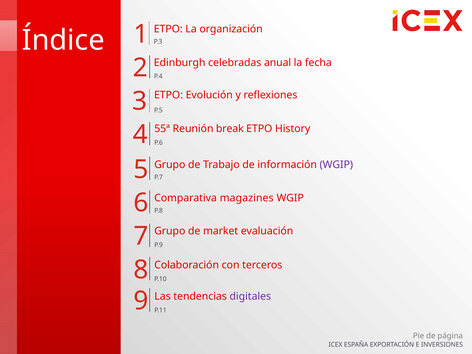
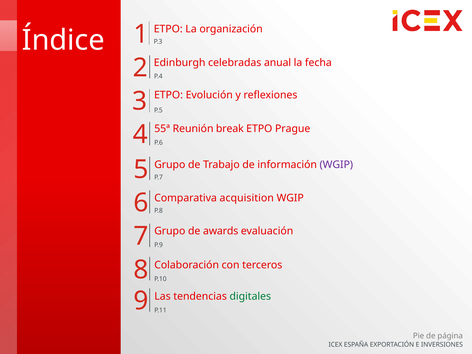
History: History -> Prague
magazines: magazines -> acquisition
market: market -> awards
digitales colour: purple -> green
